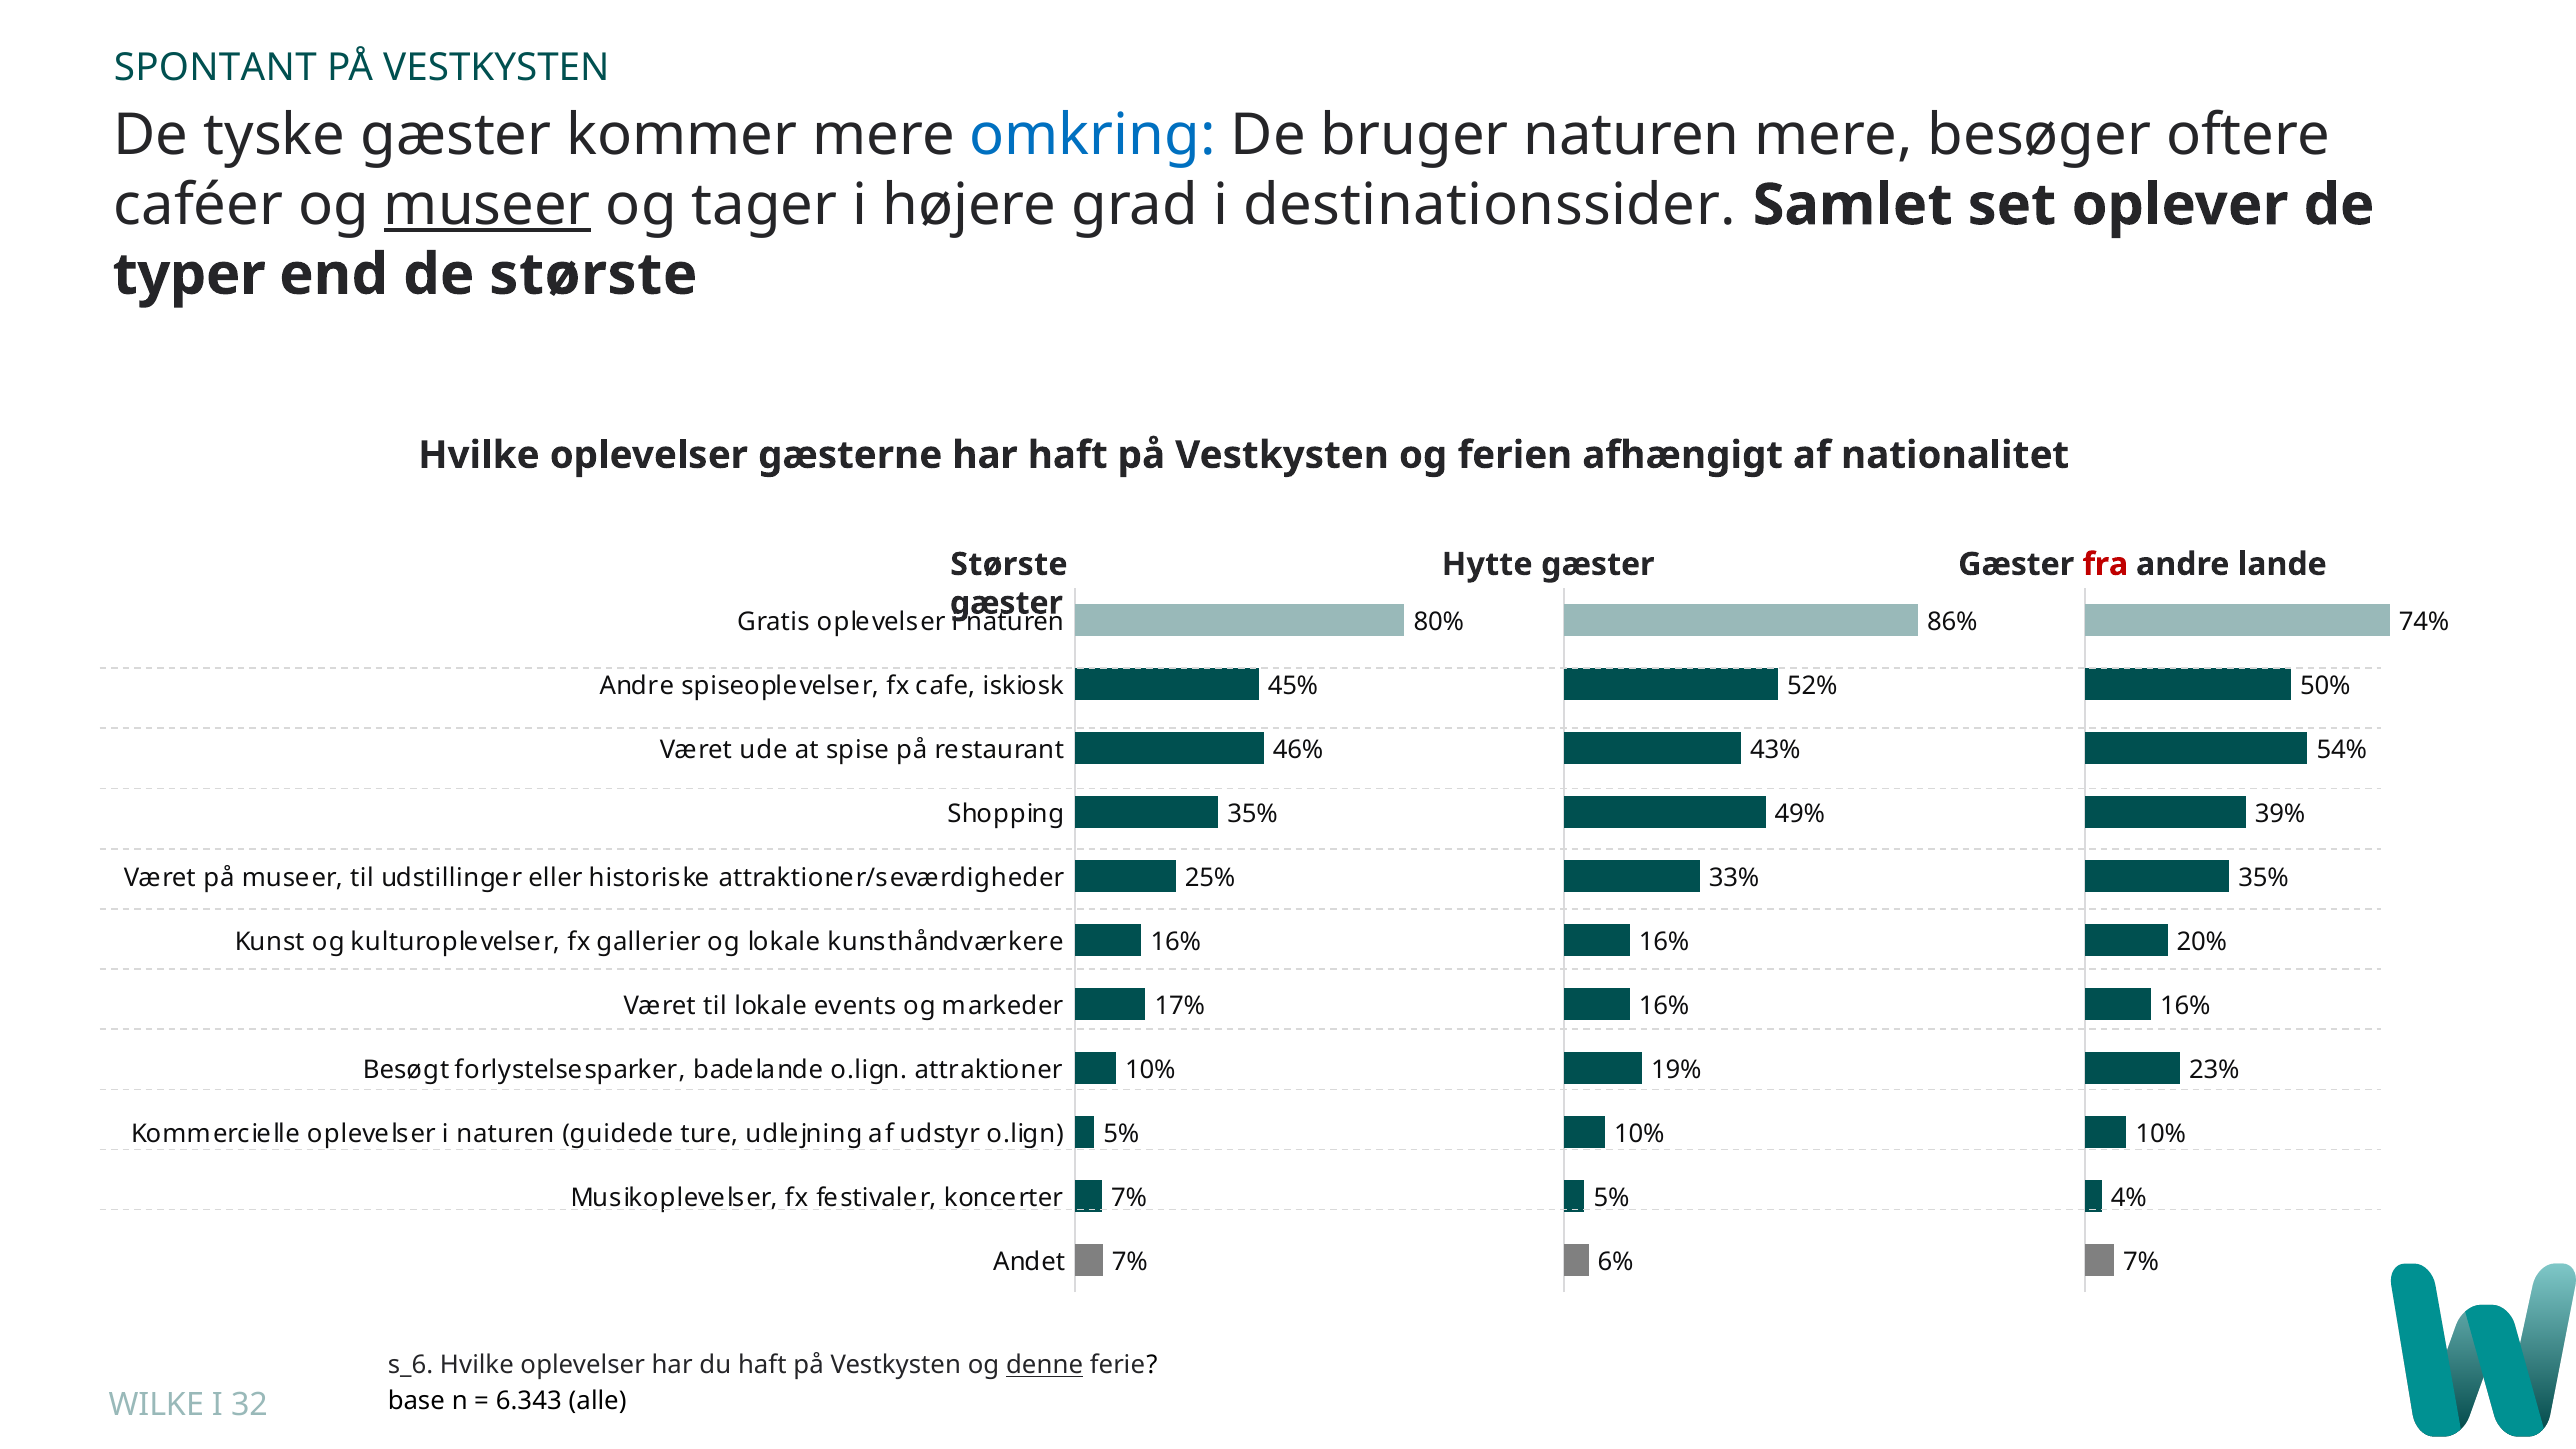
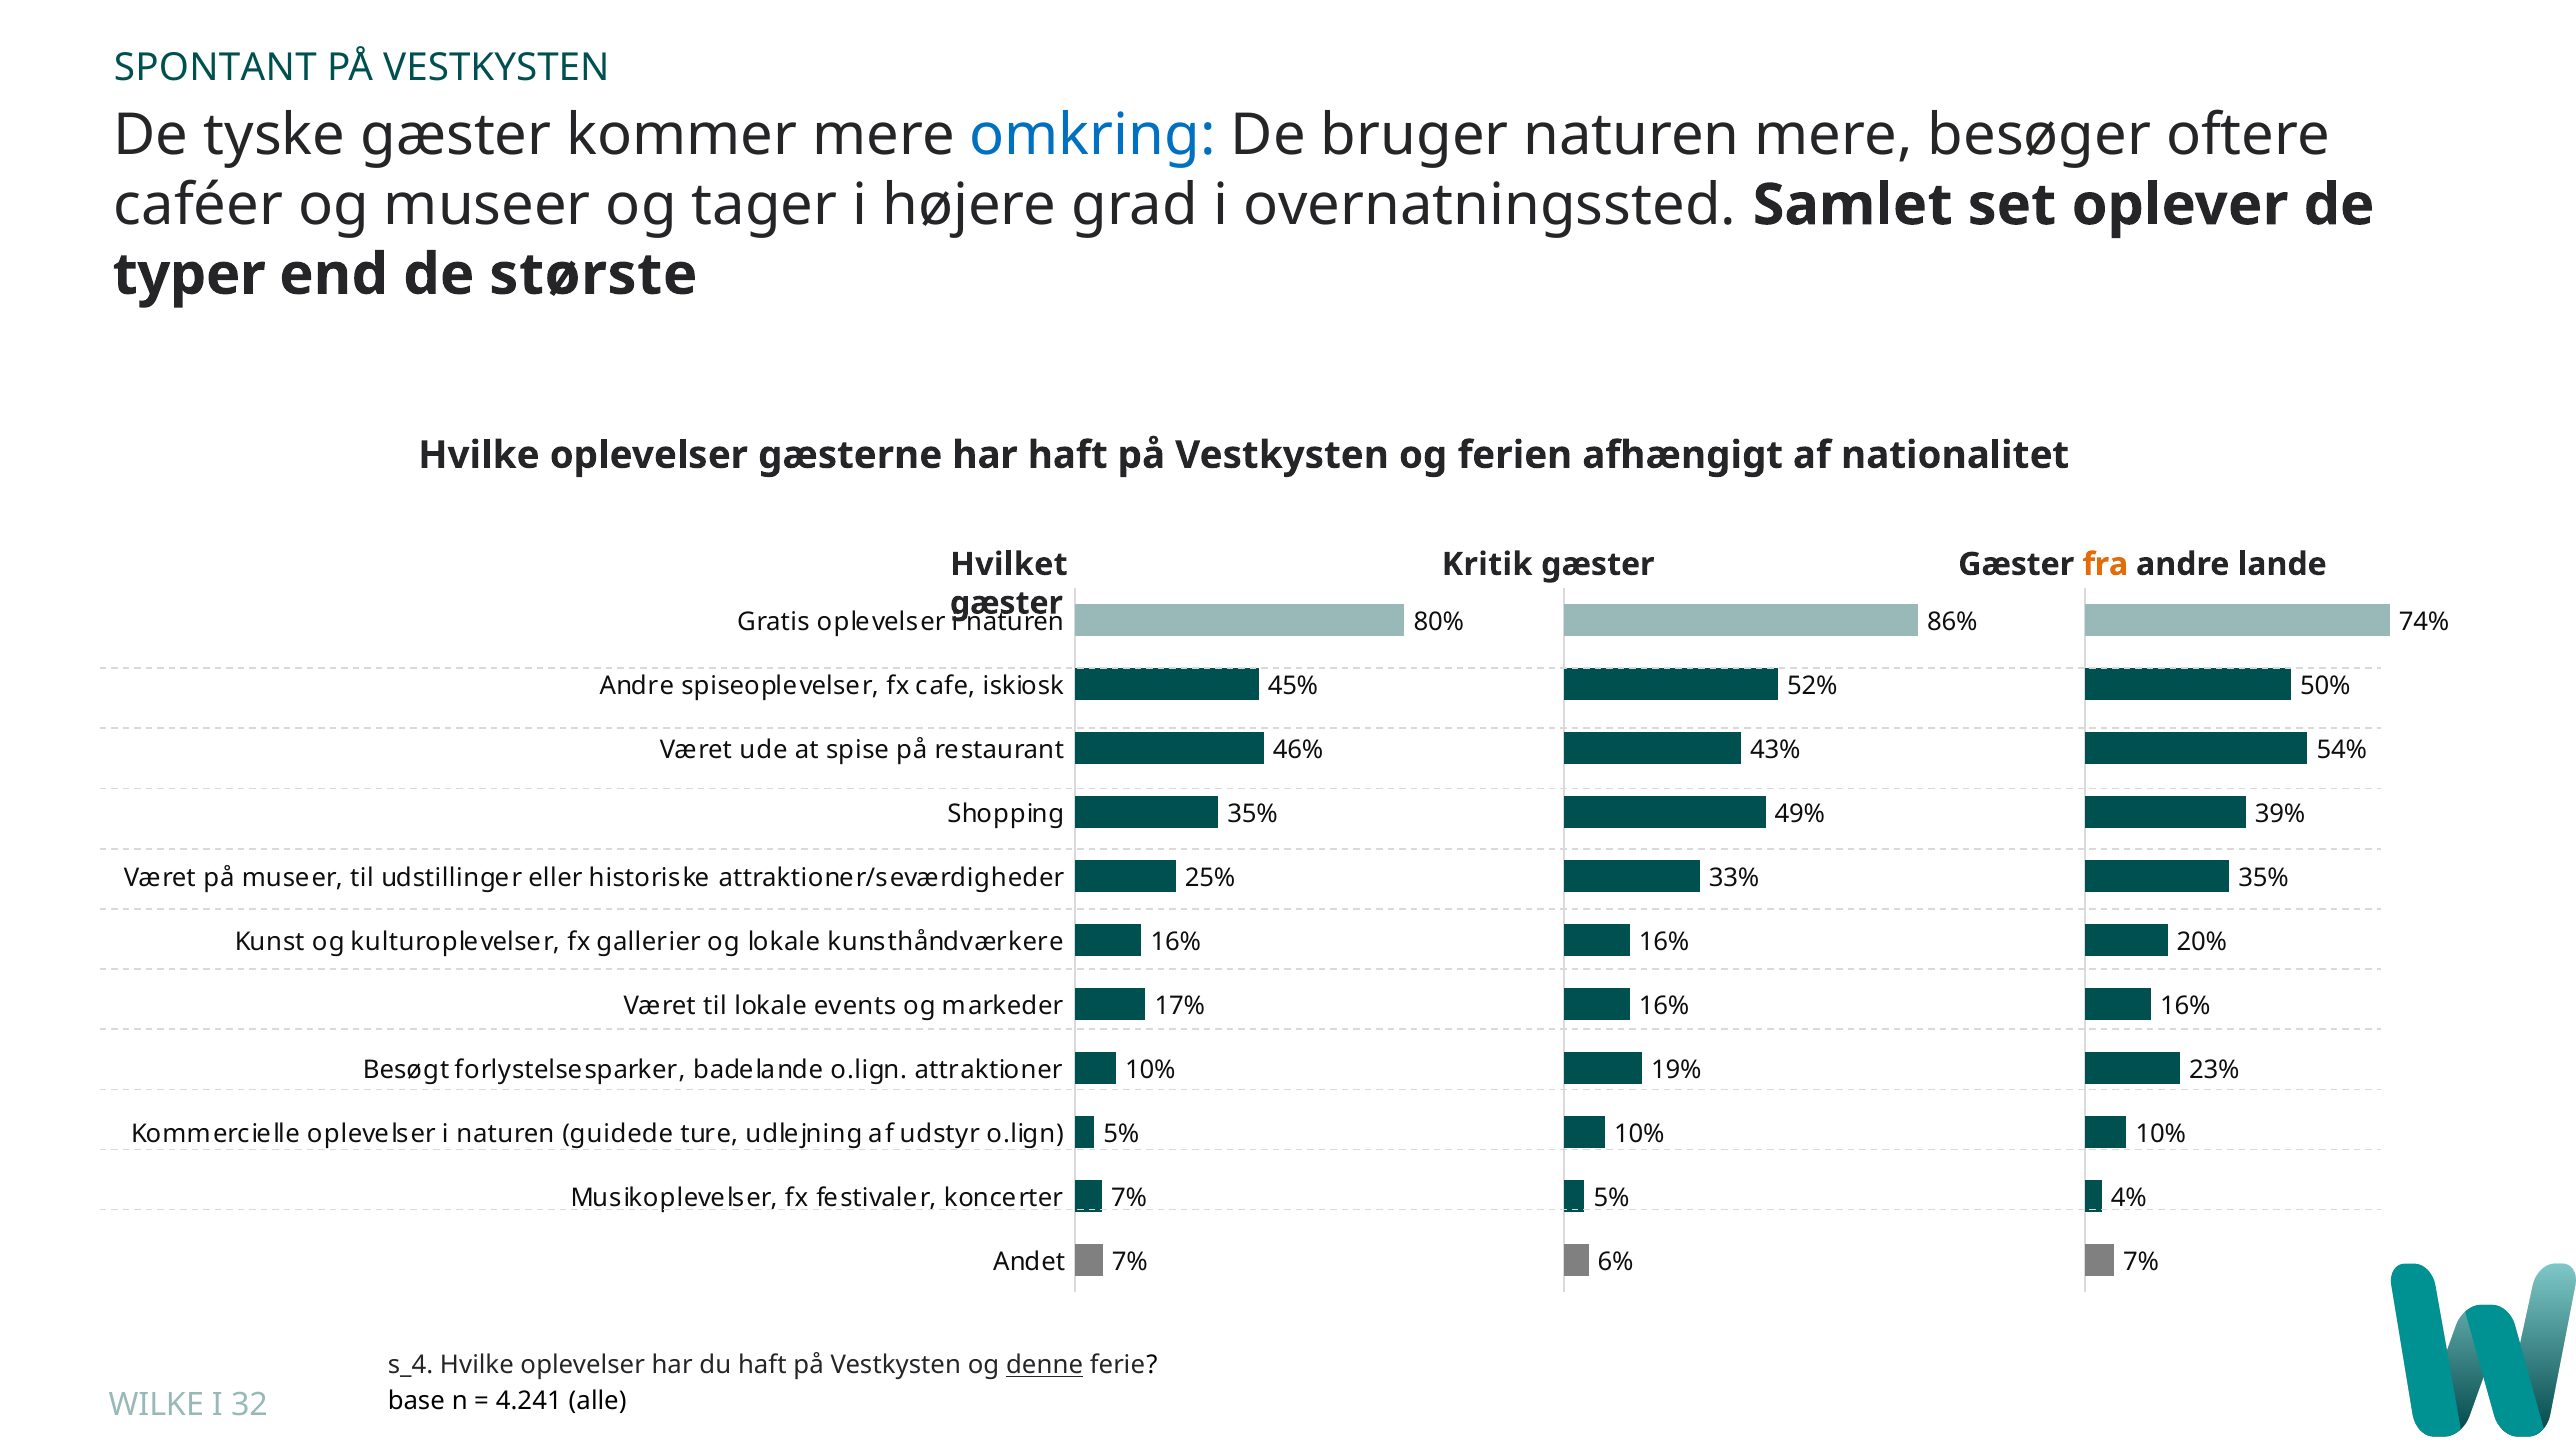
museer at (487, 205) underline: present -> none
destinationssider: destinationssider -> overnatningssted
Største at (1009, 564): Største -> Hvilket
Hytte: Hytte -> Kritik
fra colour: red -> orange
s_6: s_6 -> s_4
6.343: 6.343 -> 4.241
